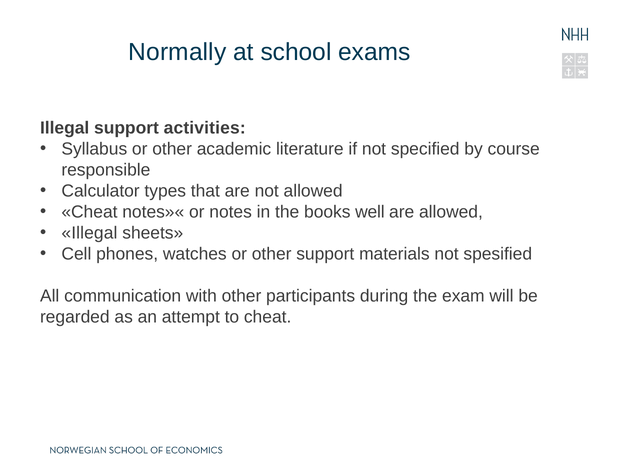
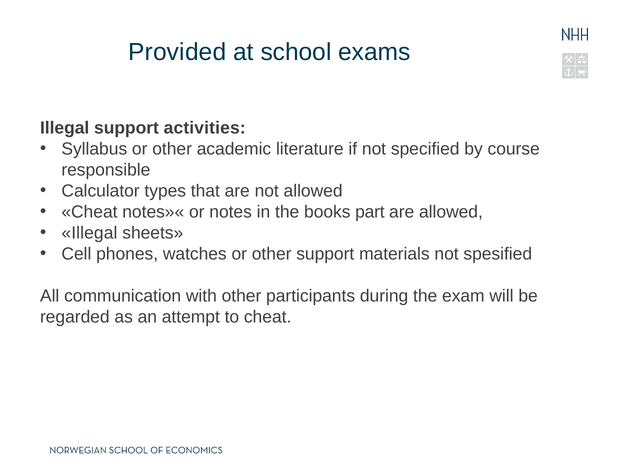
Normally: Normally -> Provided
well: well -> part
